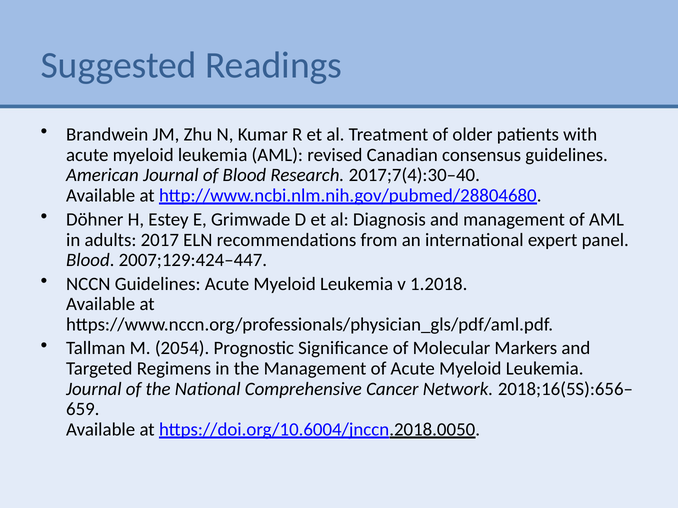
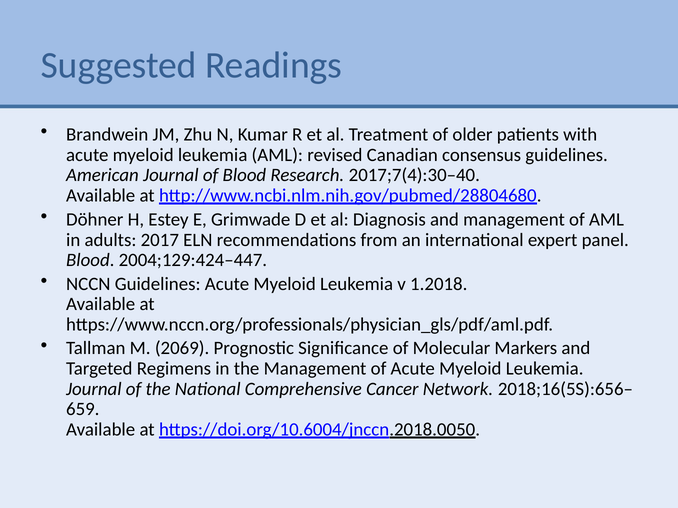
2007;129:424–447: 2007;129:424–447 -> 2004;129:424–447
2054: 2054 -> 2069
